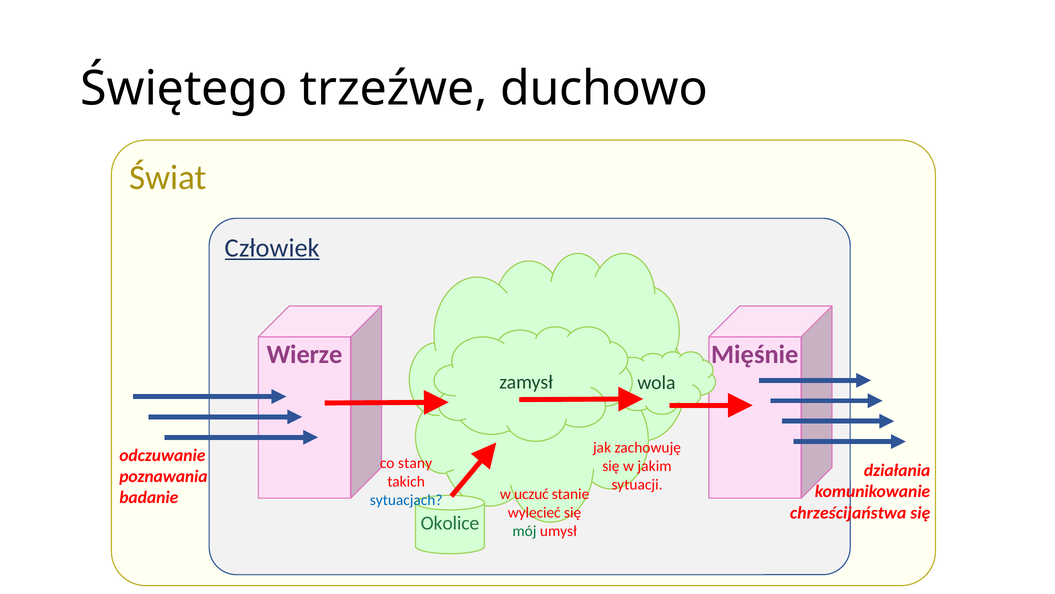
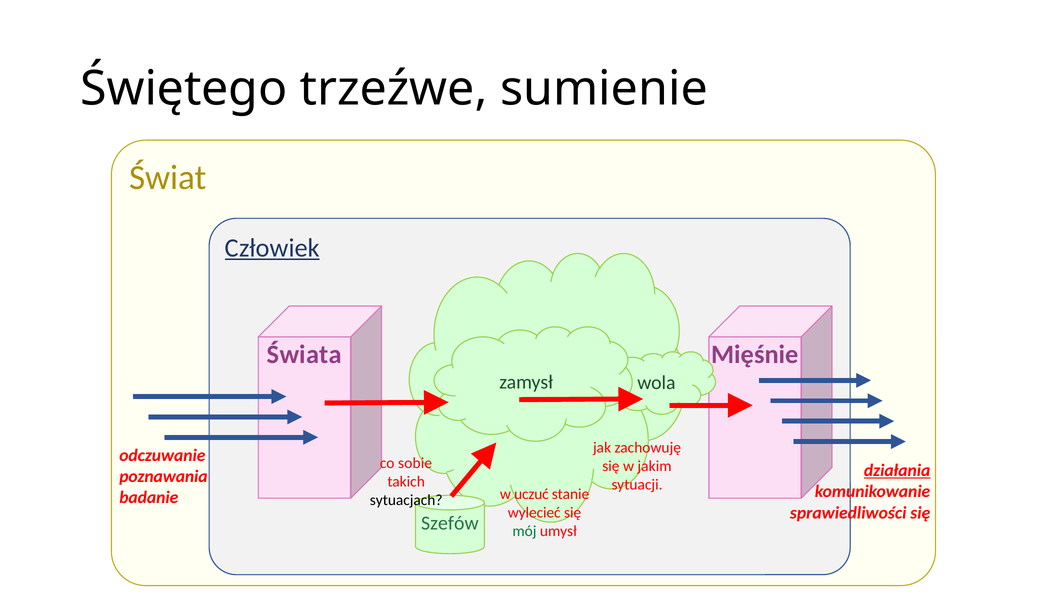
duchowo: duchowo -> sumienie
Wierze: Wierze -> Świata
stany: stany -> sobie
działania underline: none -> present
sytuacjach colour: blue -> black
chrześcijaństwa: chrześcijaństwa -> sprawiedliwości
Okolice: Okolice -> Szefów
